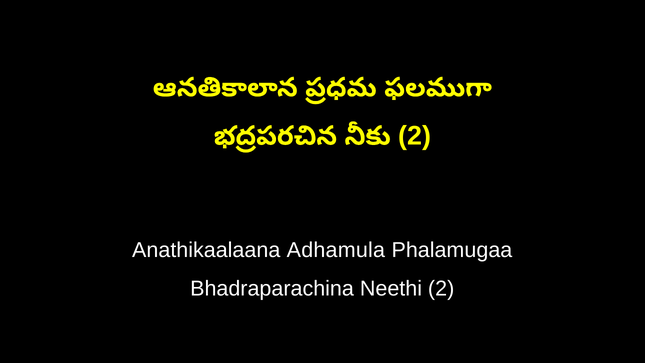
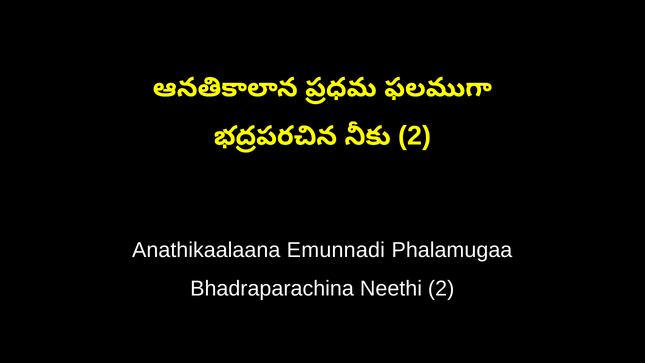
Adhamula: Adhamula -> Emunnadi
